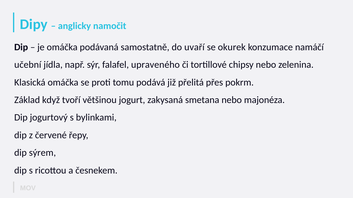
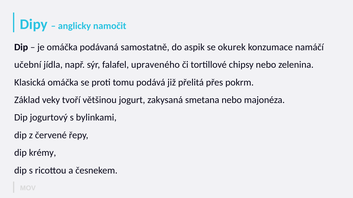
uvaří: uvaří -> aspik
když: když -> veky
sýrem: sýrem -> krémy
